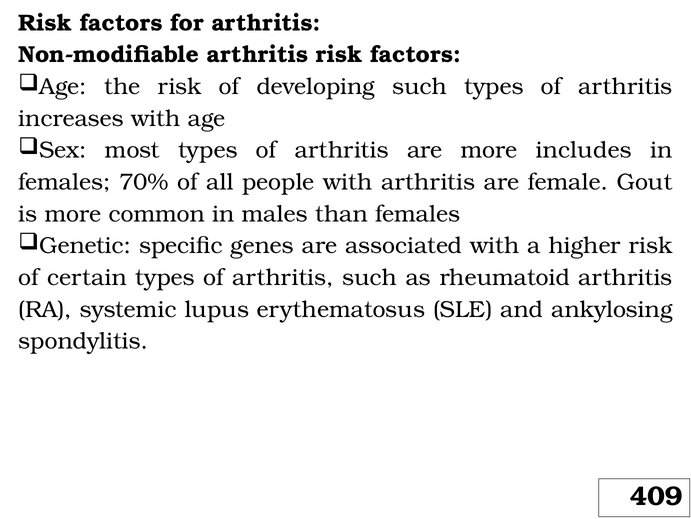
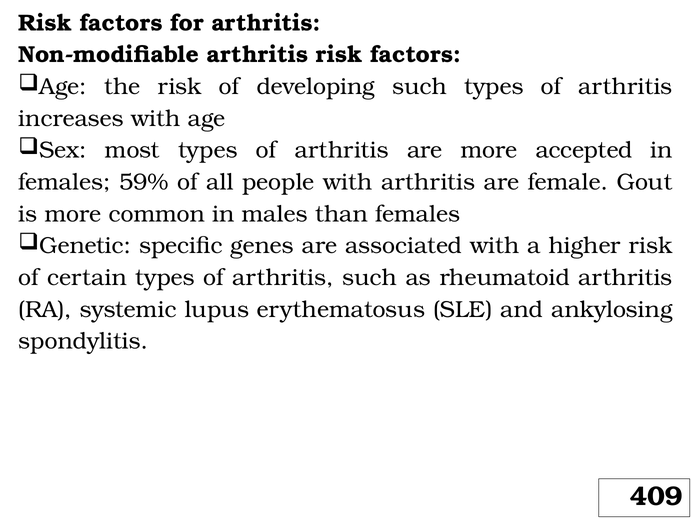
includes: includes -> accepted
70%: 70% -> 59%
